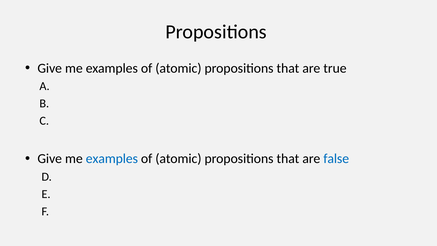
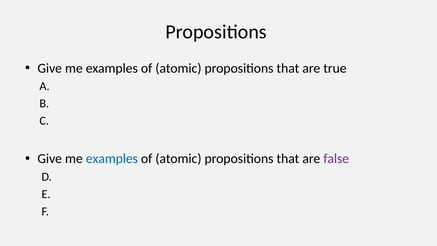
false colour: blue -> purple
